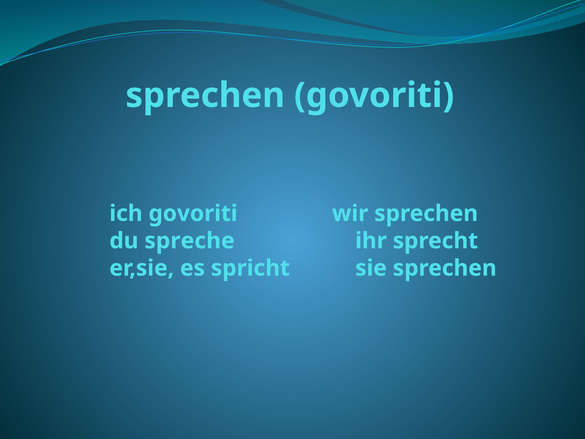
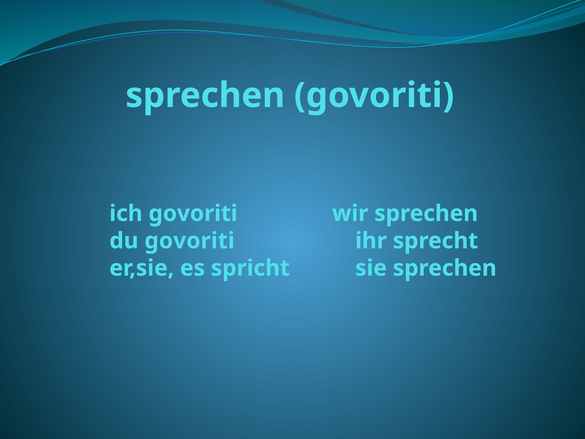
du spreche: spreche -> govoriti
